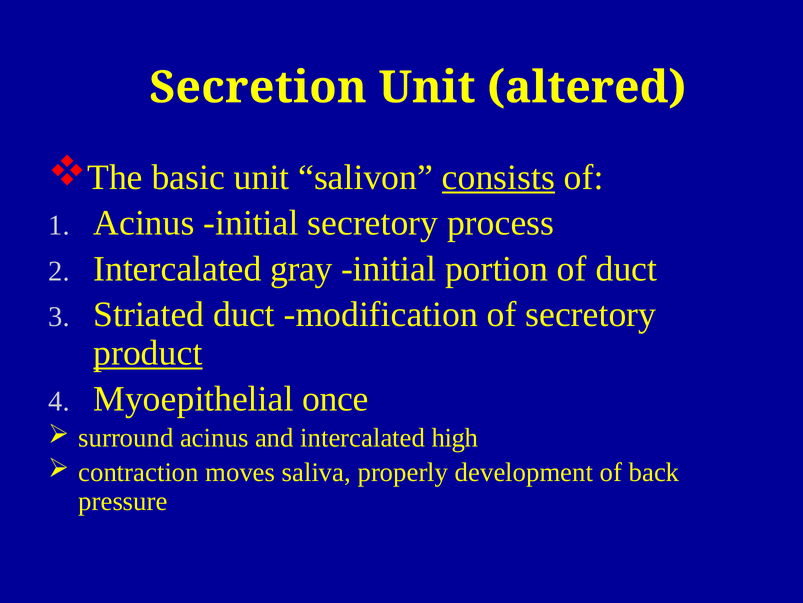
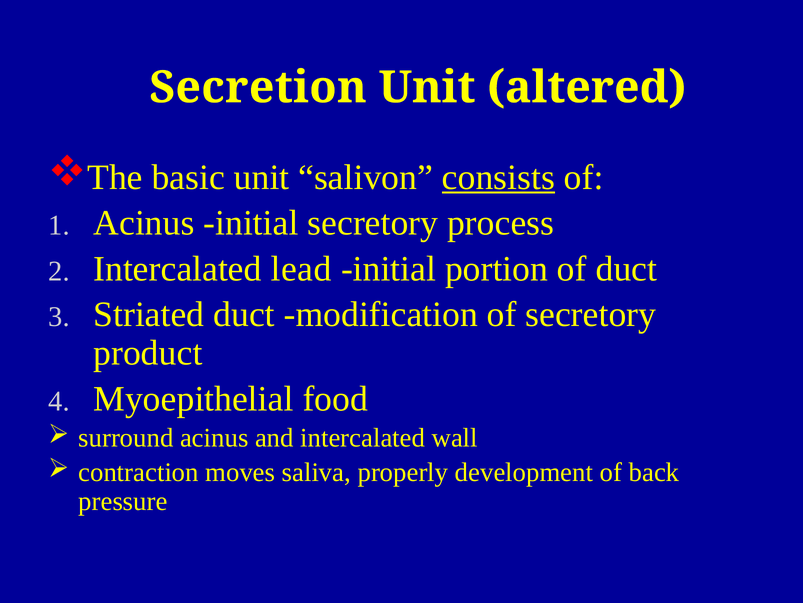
gray: gray -> lead
product underline: present -> none
once: once -> food
high: high -> wall
